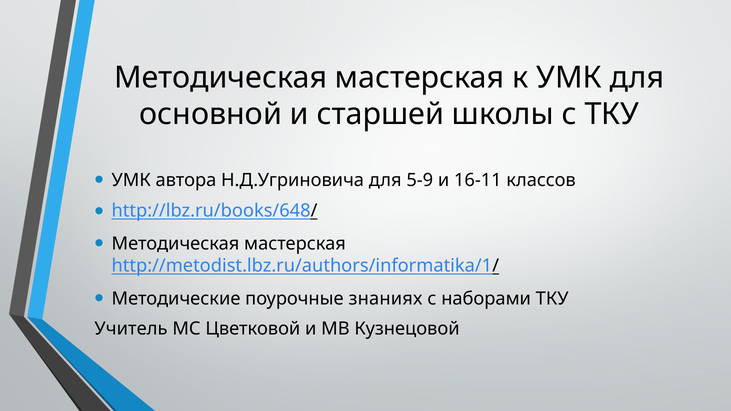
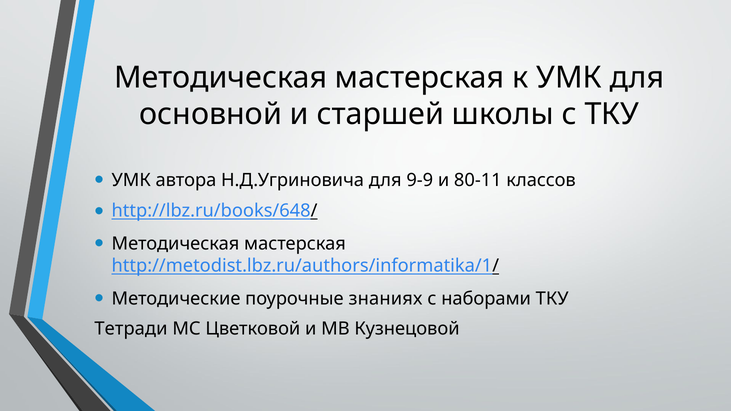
5-9: 5-9 -> 9-9
16-11: 16-11 -> 80-11
Учитель: Учитель -> Тетради
